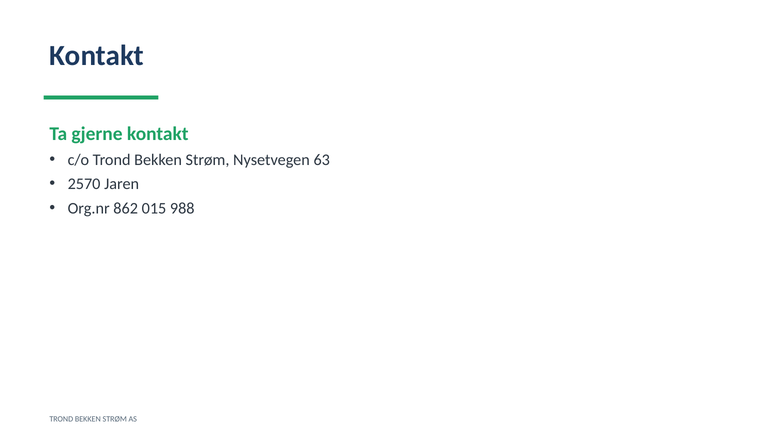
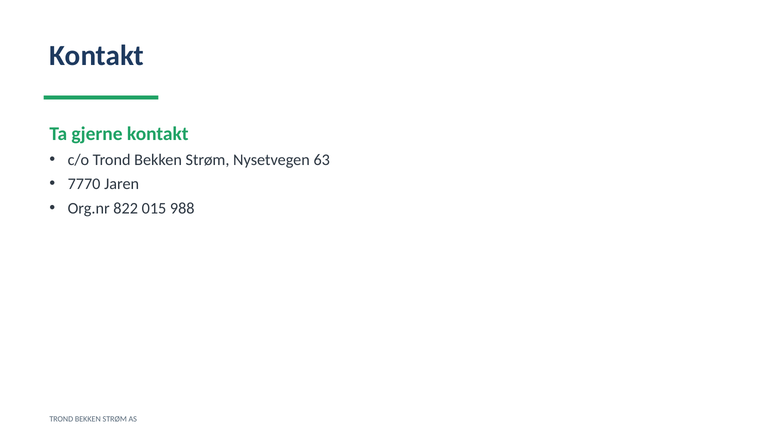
2570: 2570 -> 7770
862: 862 -> 822
